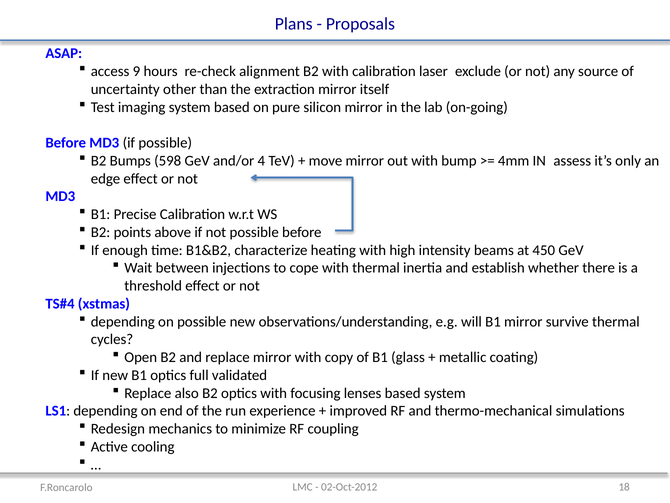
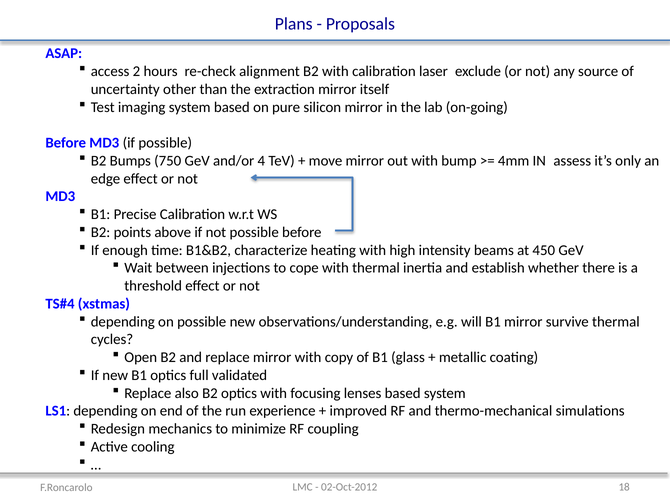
9: 9 -> 2
598: 598 -> 750
